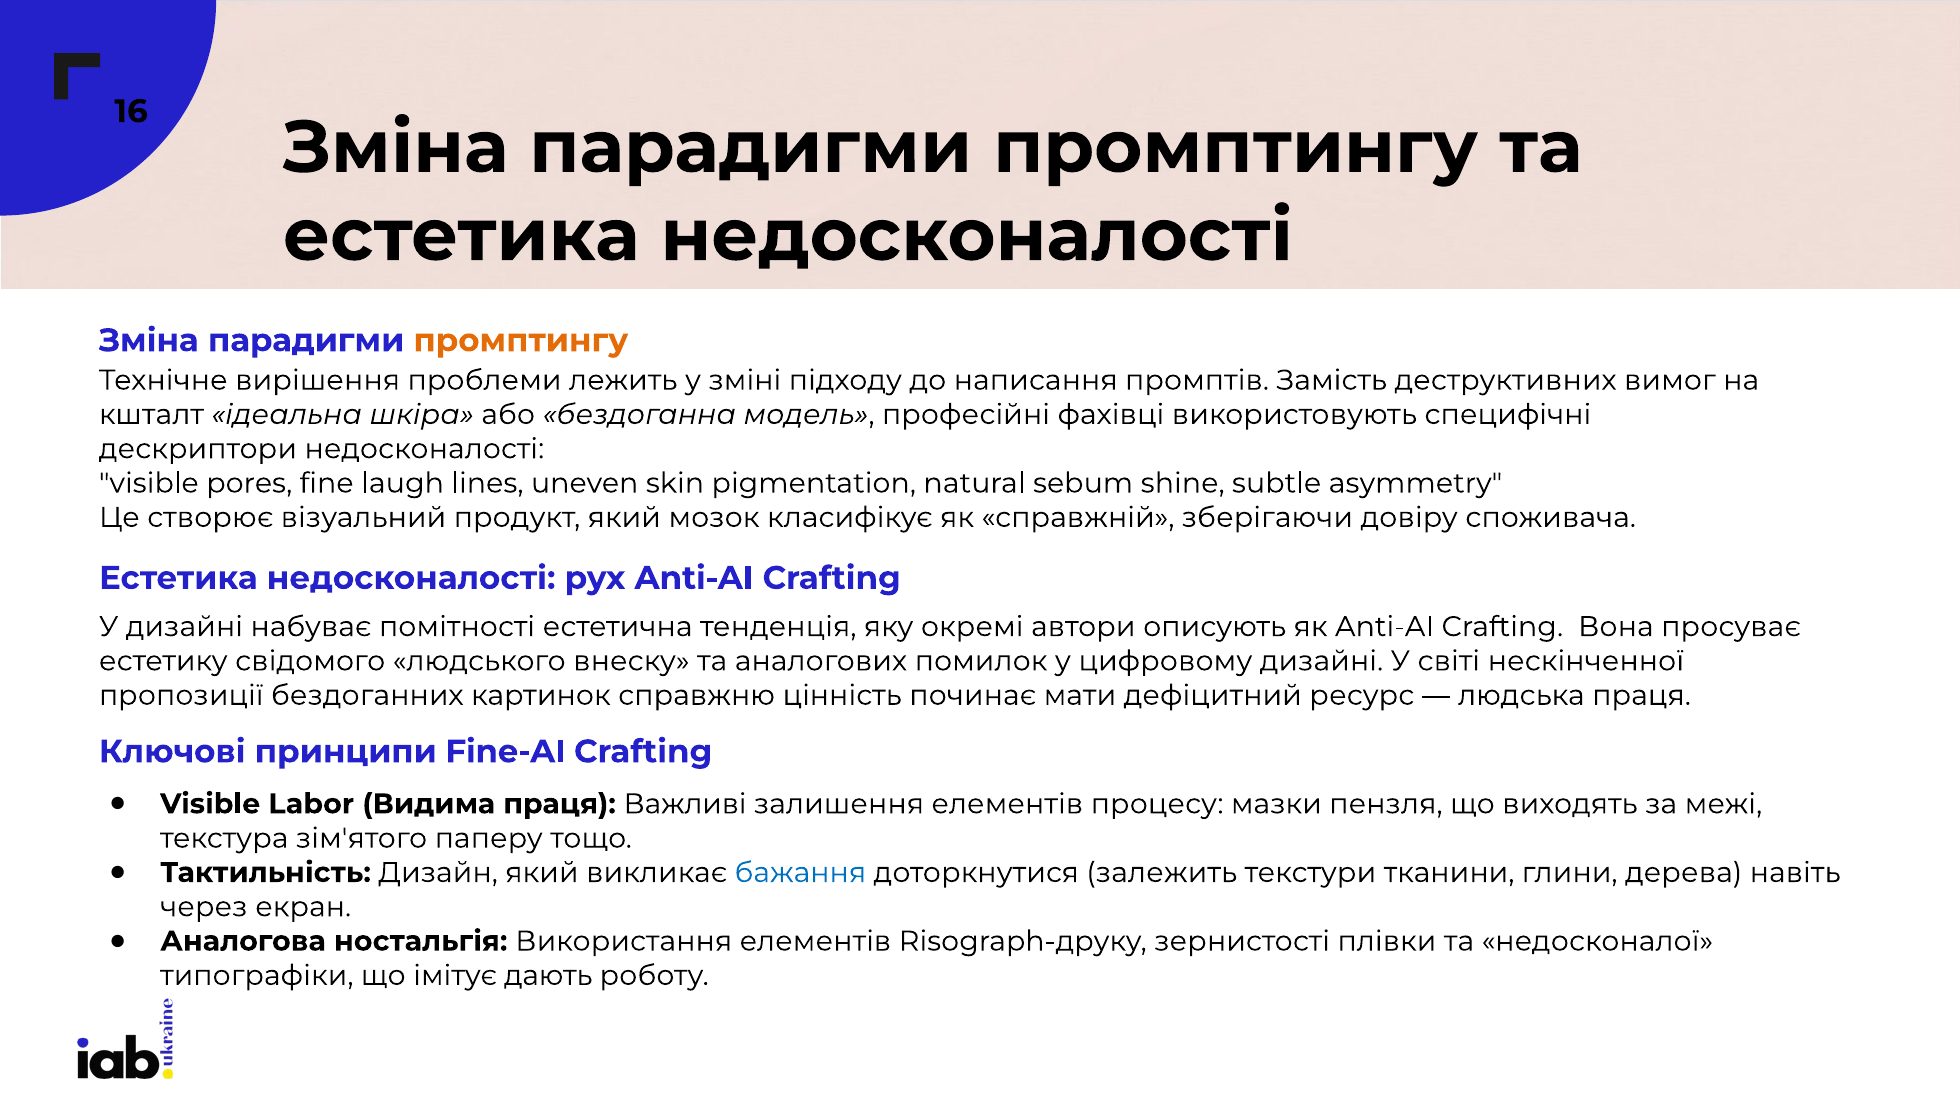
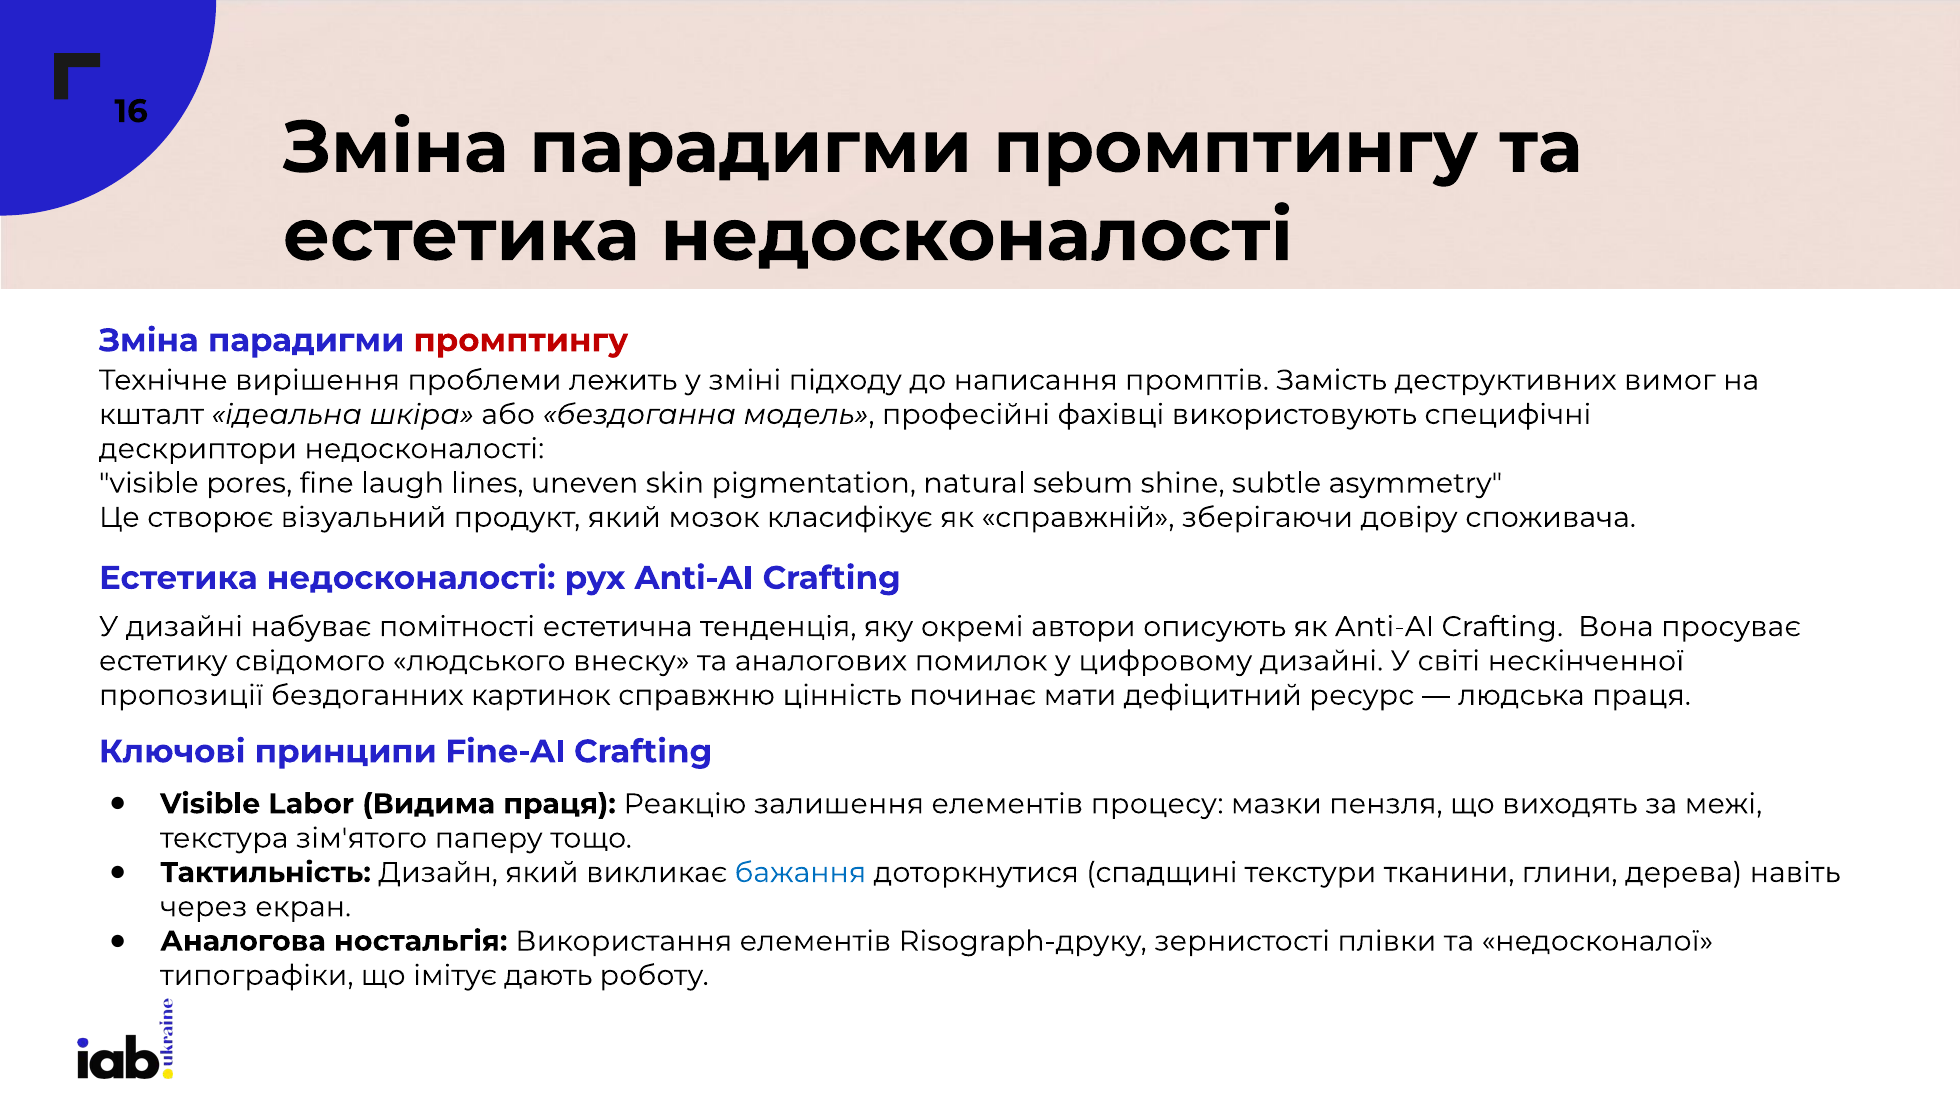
промптингу at (521, 341) colour: orange -> red
Важливі: Важливі -> Реакцію
залежить: залежить -> спадщині
